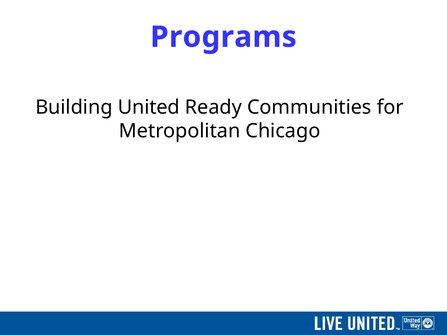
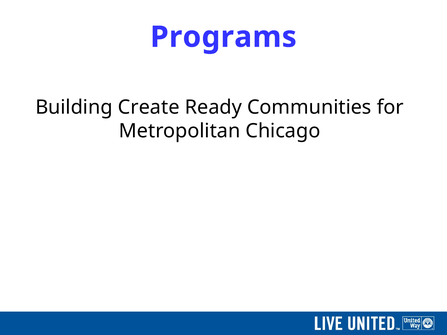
United: United -> Create
